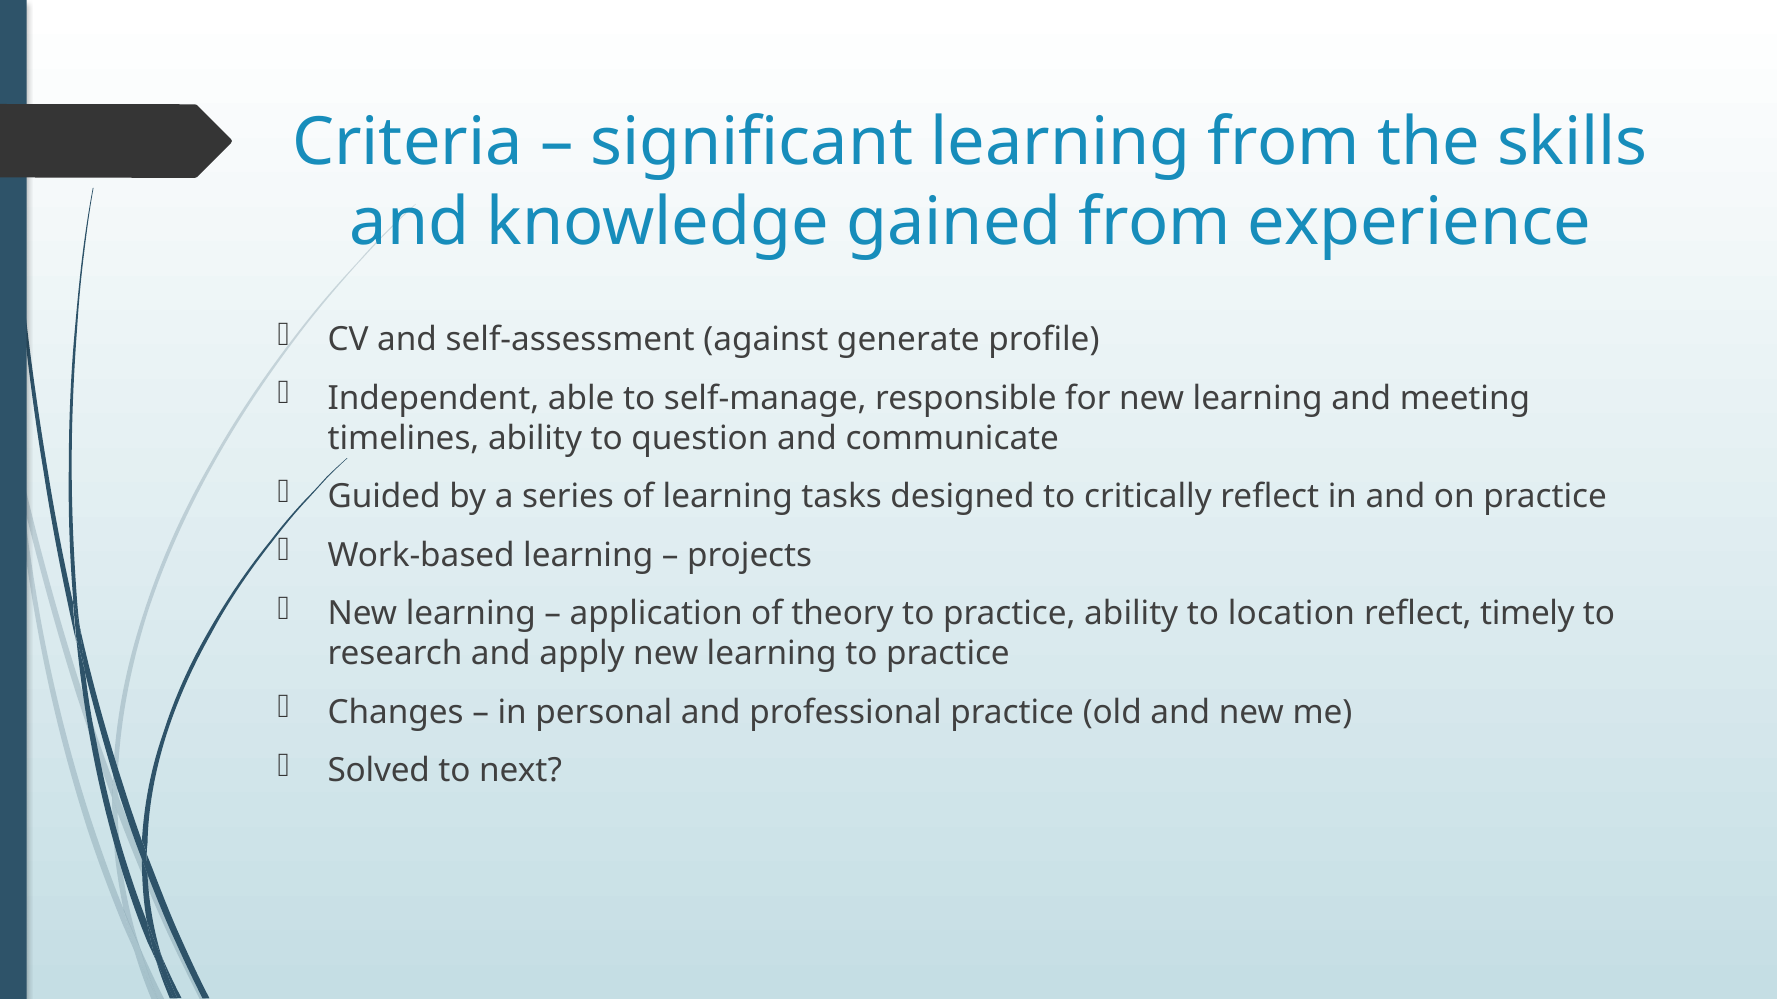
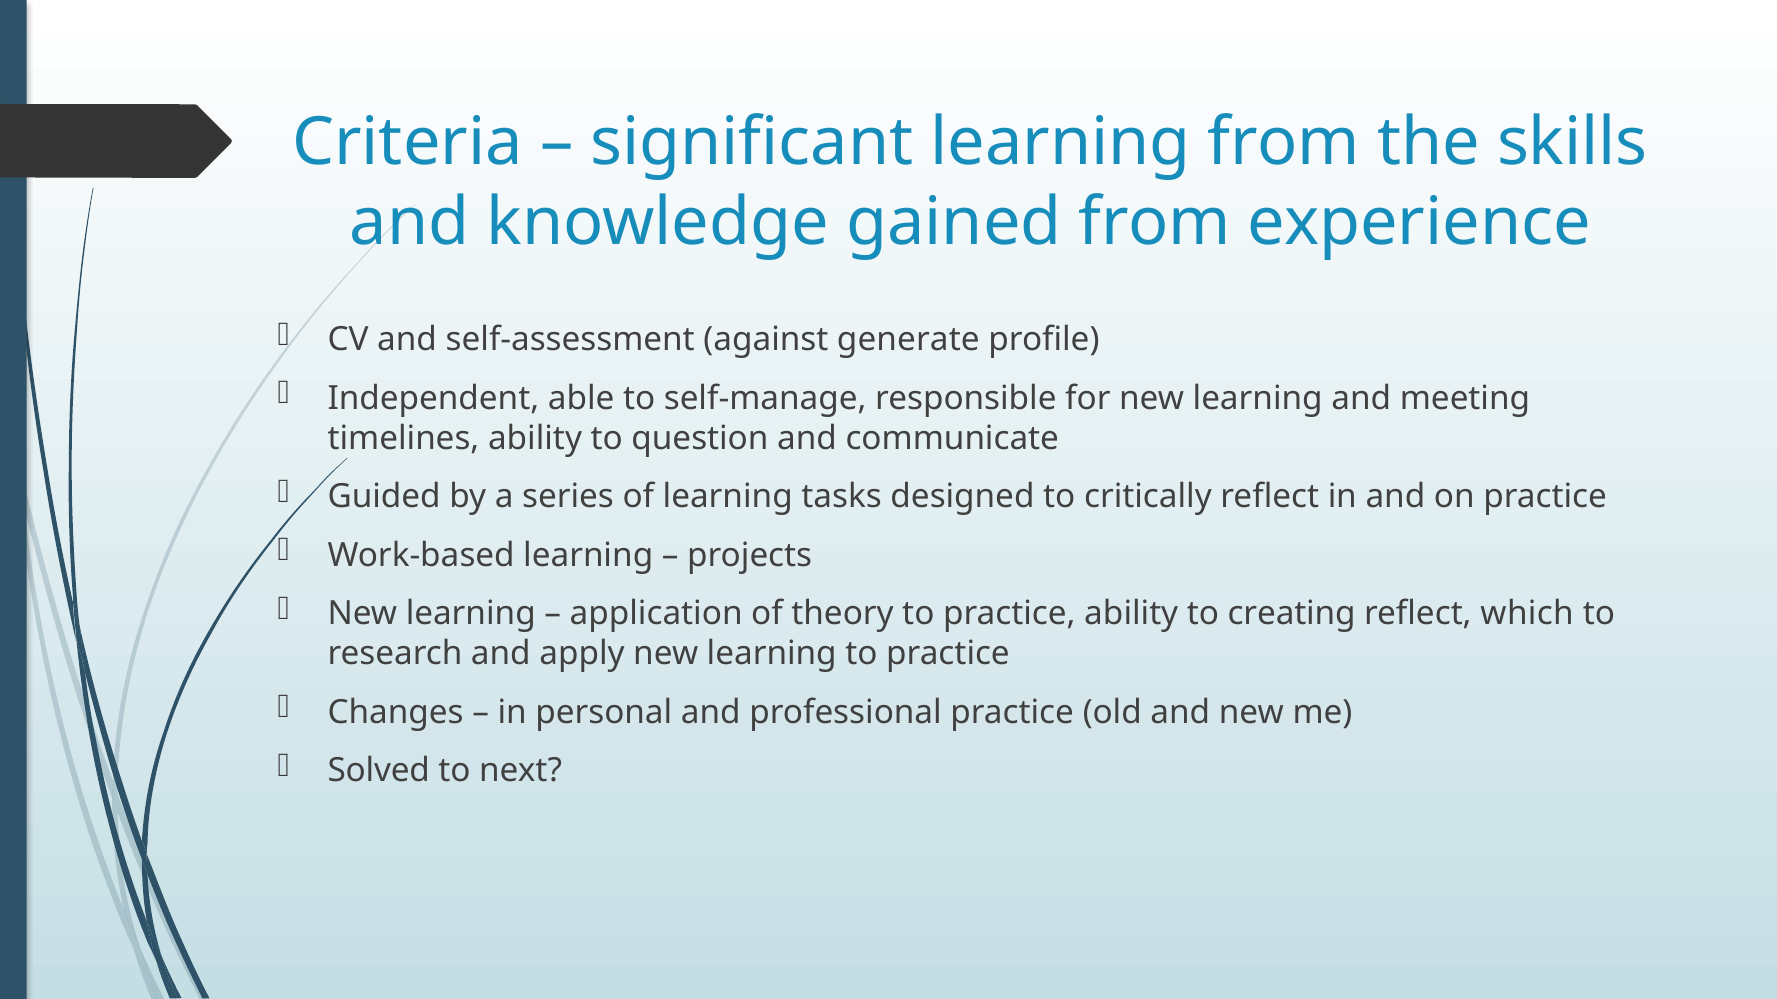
location: location -> creating
timely: timely -> which
